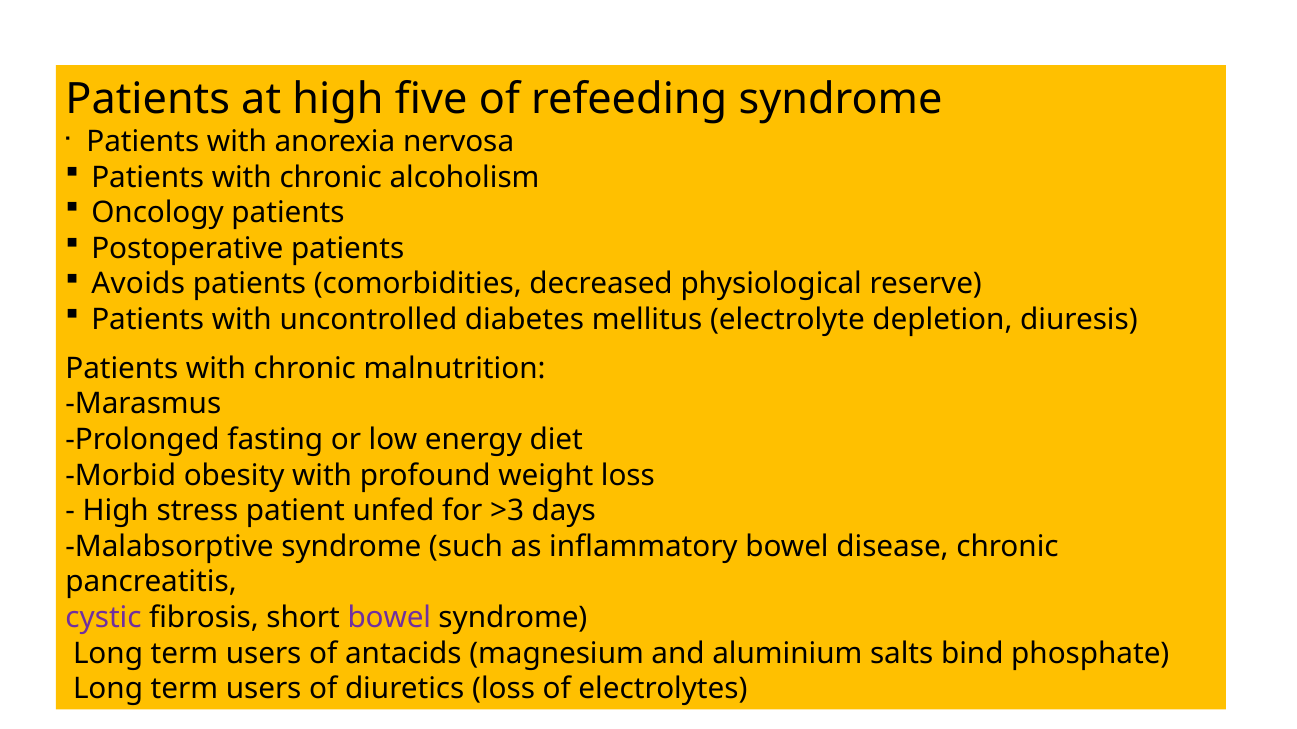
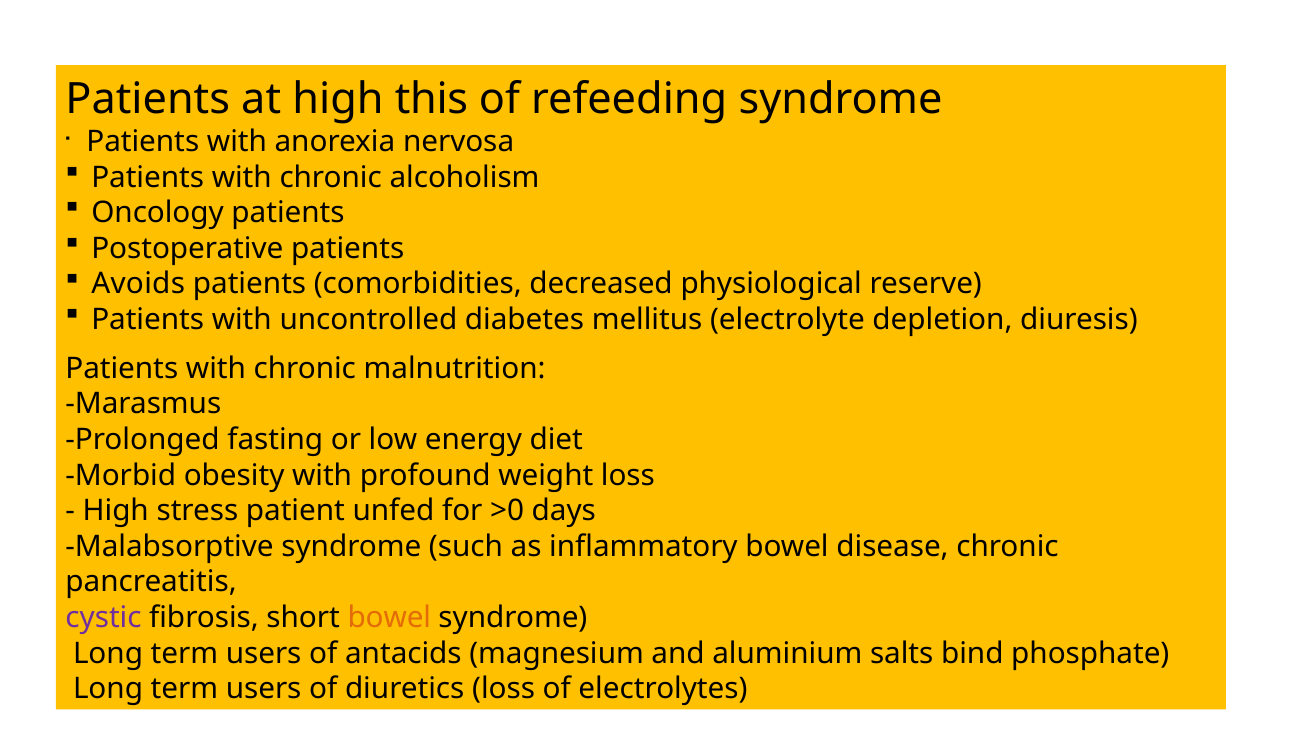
five: five -> this
>3: >3 -> >0
bowel at (389, 618) colour: purple -> orange
